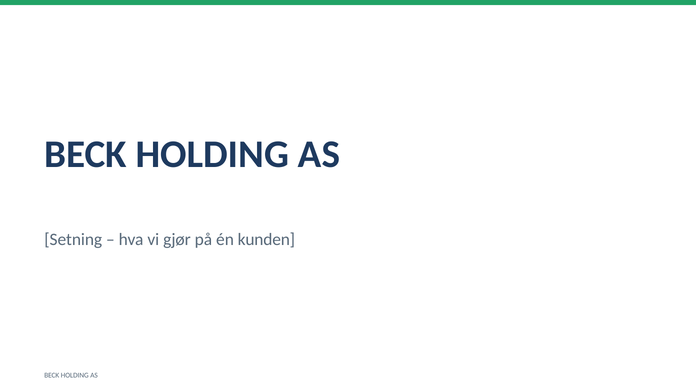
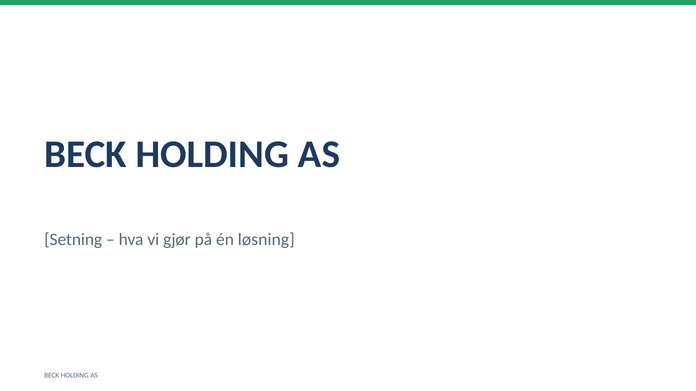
kunden: kunden -> løsning
